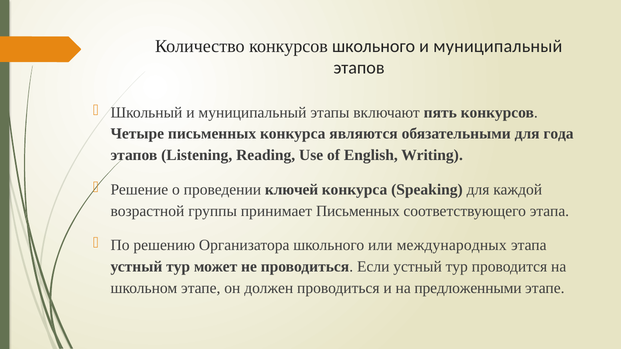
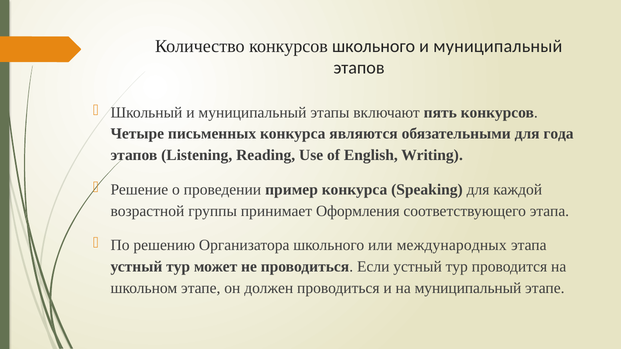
ключей: ключей -> пример
принимает Письменных: Письменных -> Оформления
на предложенными: предложенными -> муниципальный
